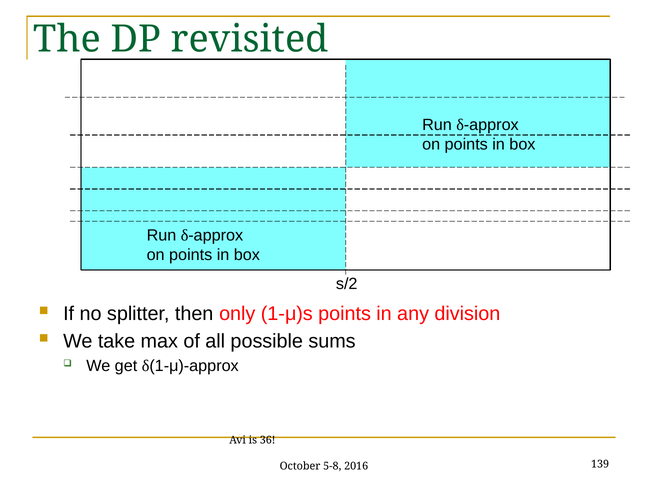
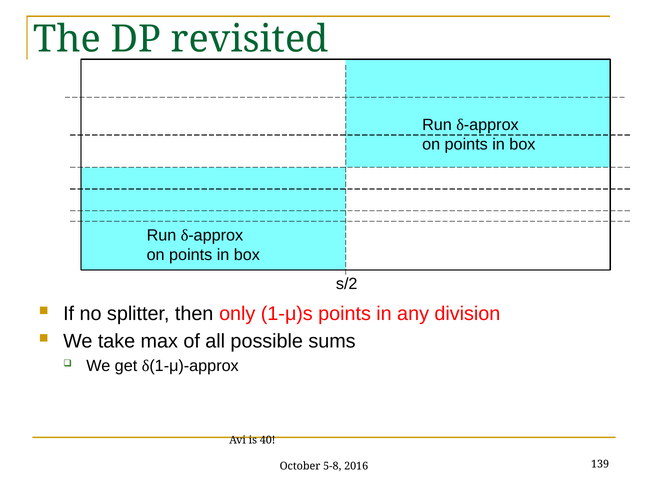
36: 36 -> 40
